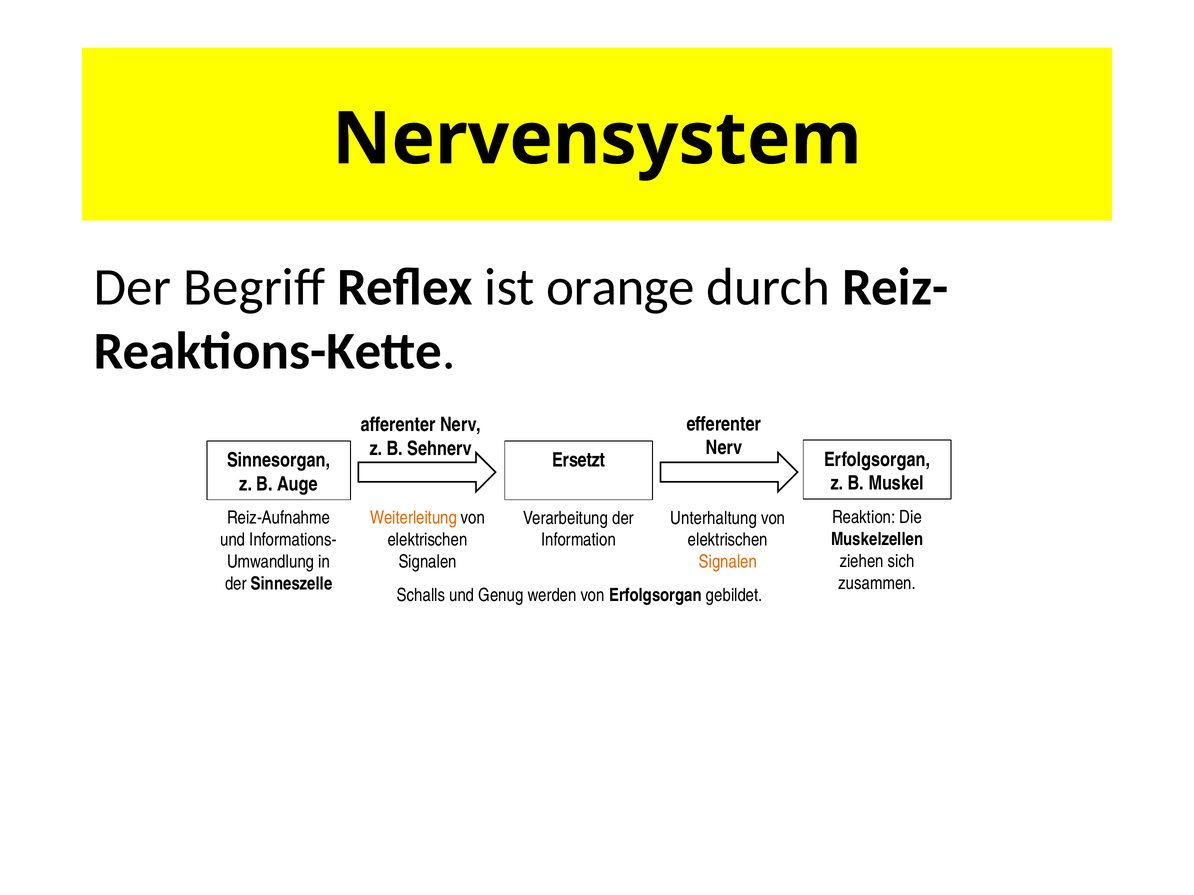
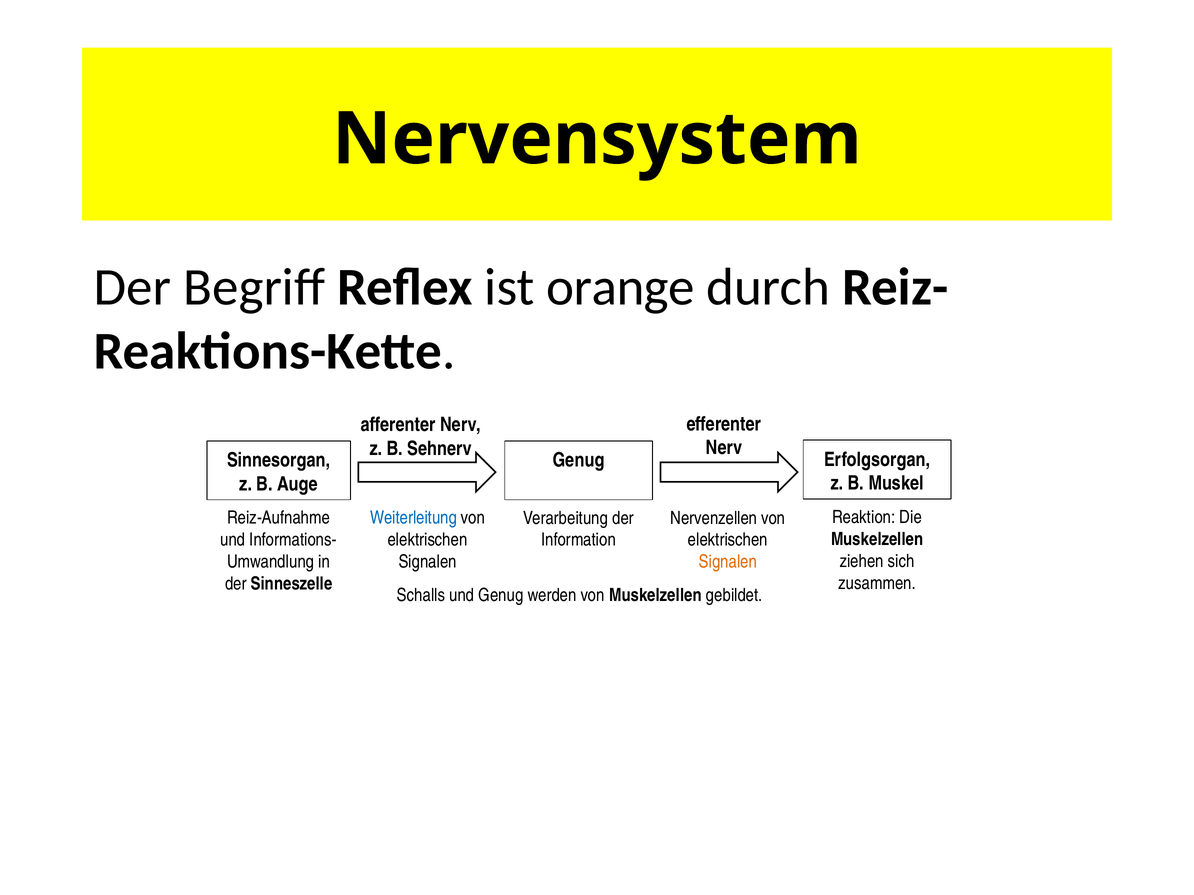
Ersetzt at (579, 460): Ersetzt -> Genug
Weiterleitung colour: orange -> blue
Unterhaltung: Unterhaltung -> Nervenzellen
von Erfolgsorgan: Erfolgsorgan -> Muskelzellen
